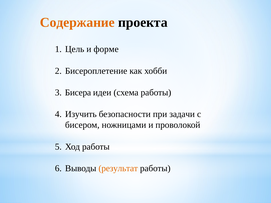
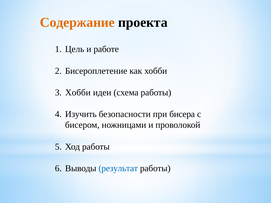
форме: форме -> работе
Бисера at (78, 93): Бисера -> Хобби
задачи: задачи -> бисера
результат colour: orange -> blue
